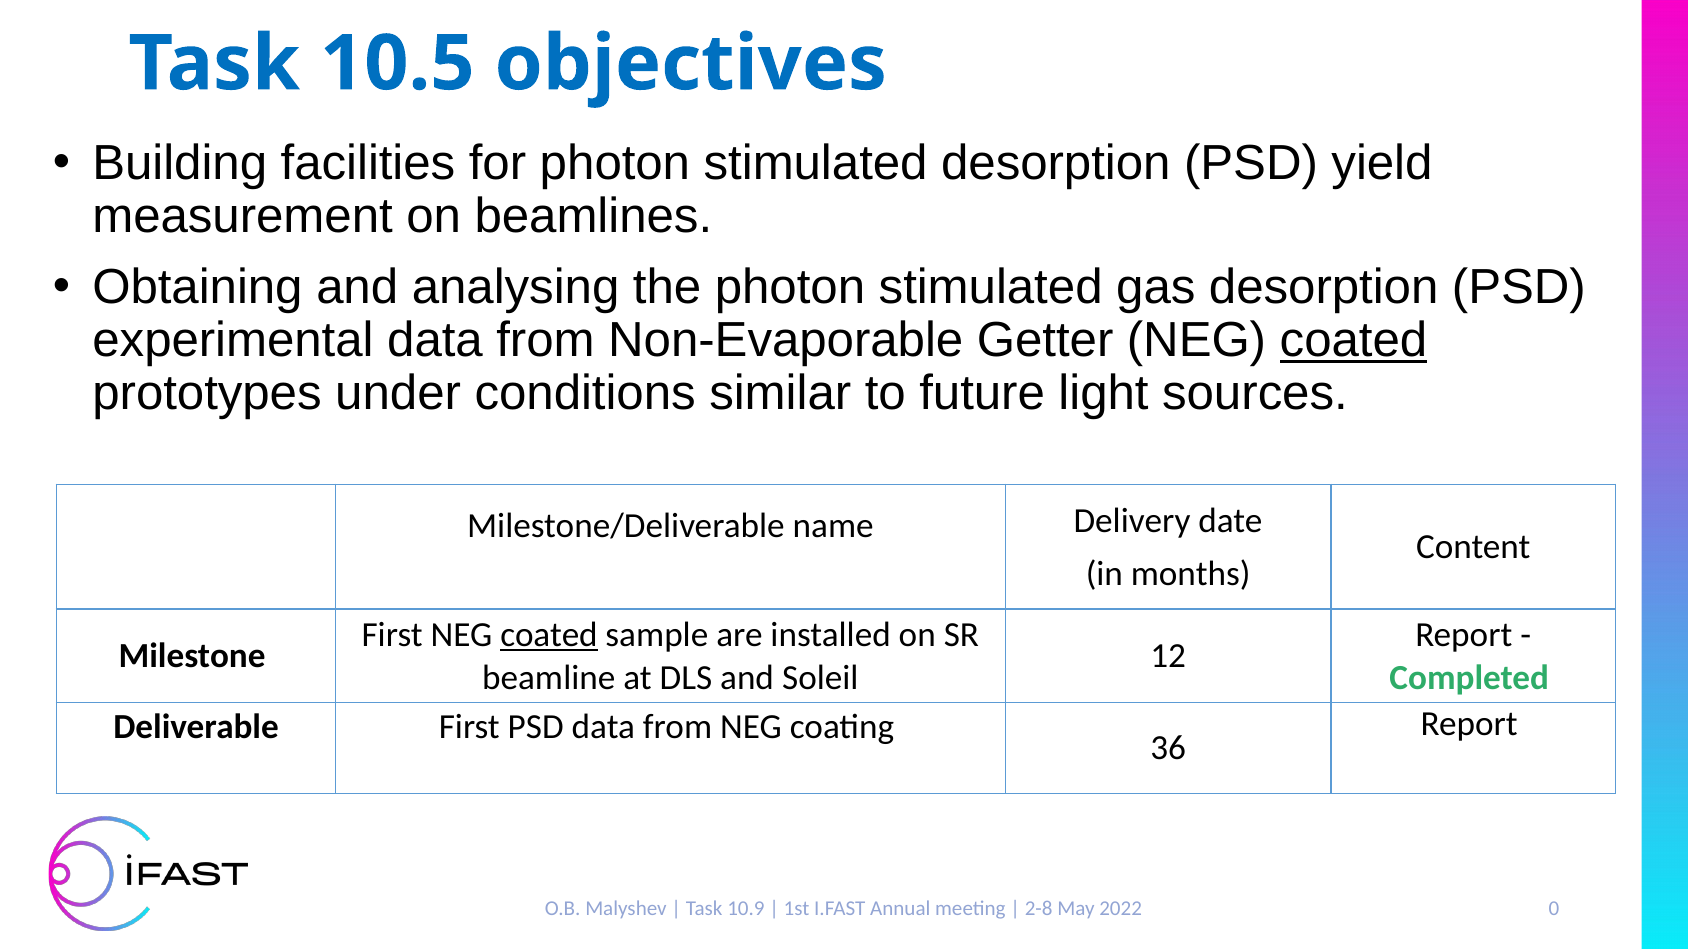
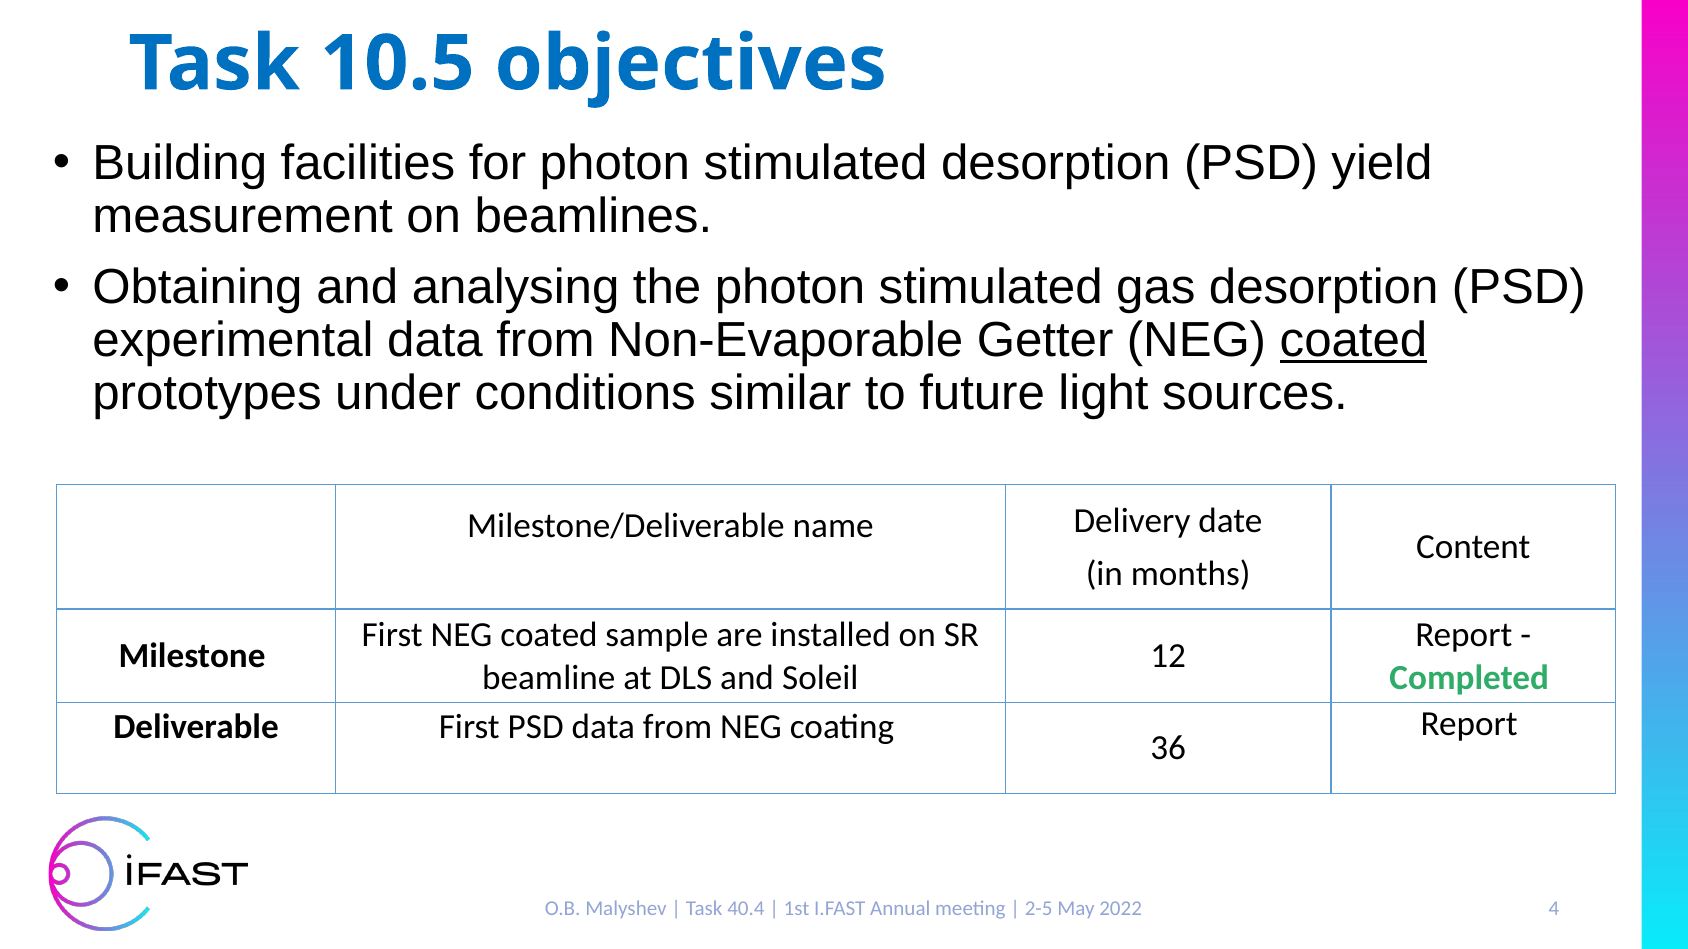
coated at (549, 635) underline: present -> none
10.9: 10.9 -> 40.4
2-8: 2-8 -> 2-5
0: 0 -> 4
